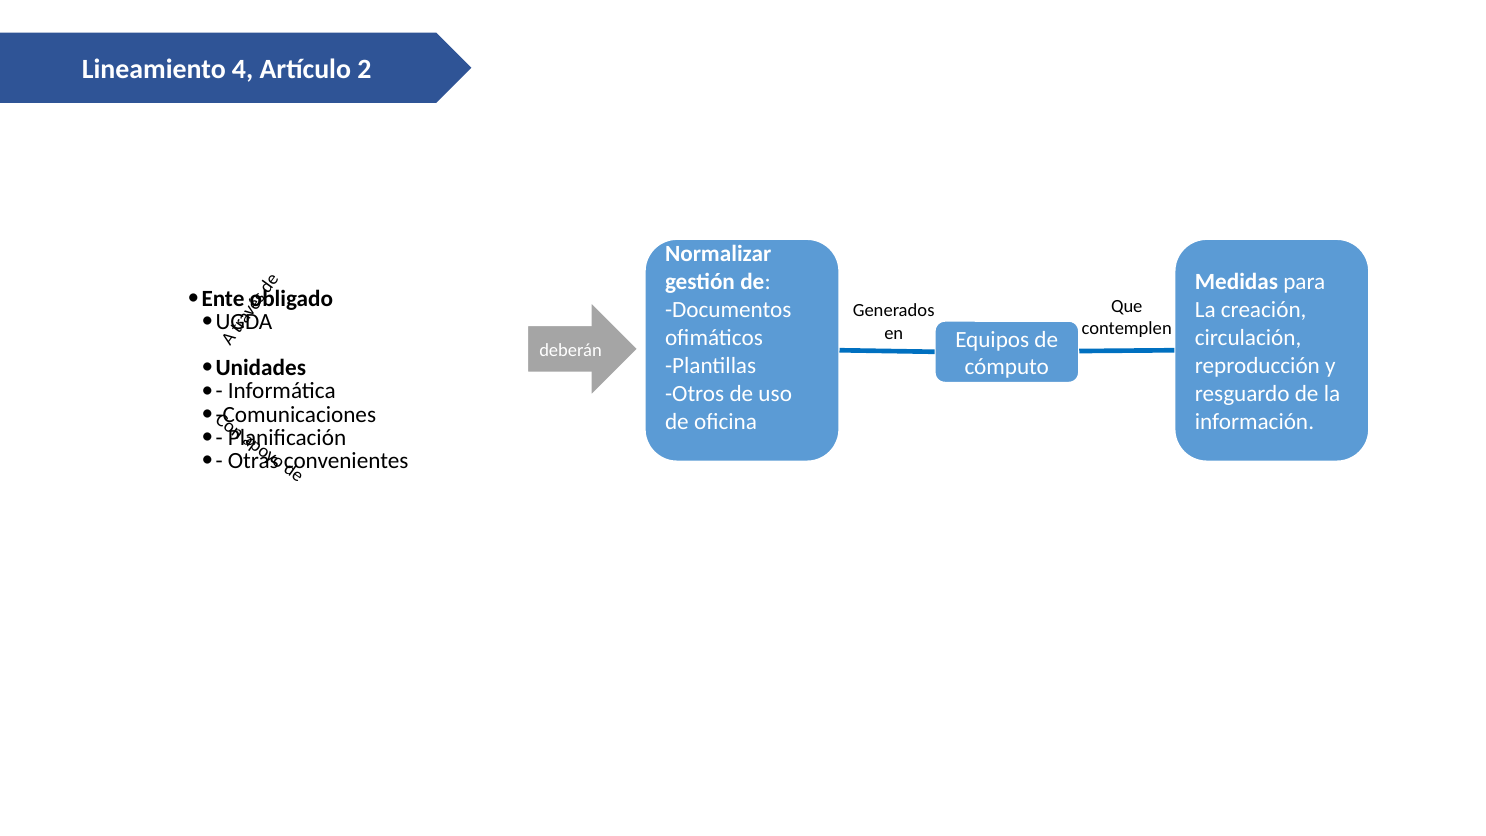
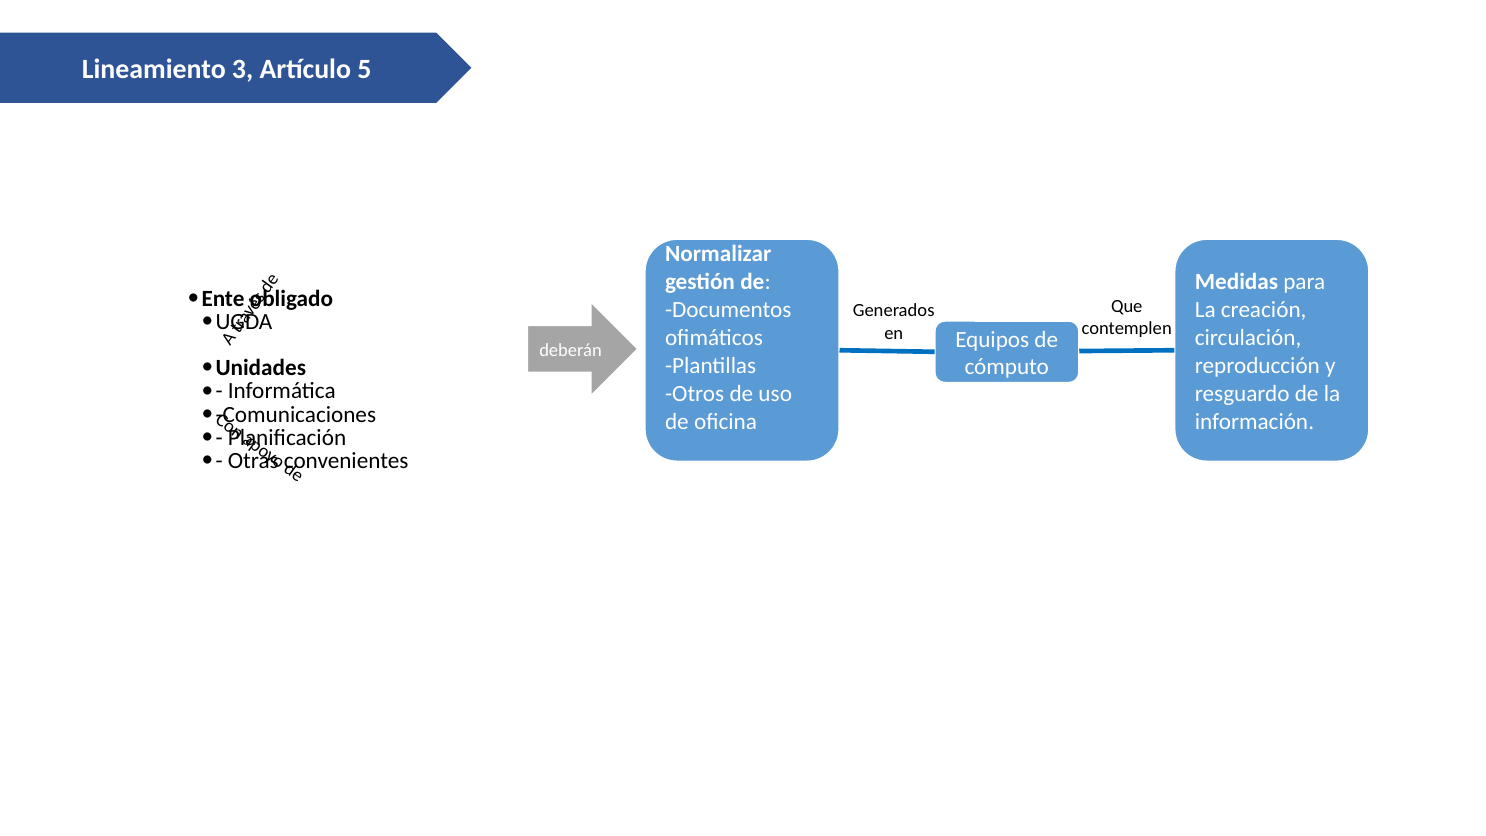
4: 4 -> 3
2: 2 -> 5
